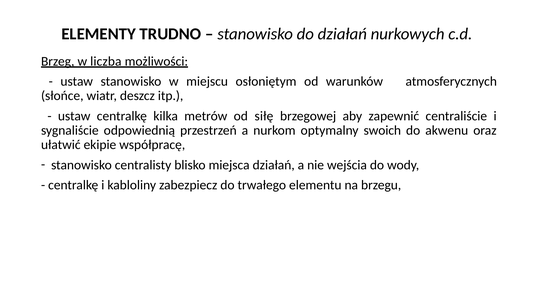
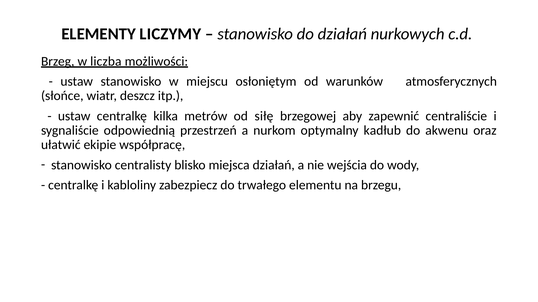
TRUDNO: TRUDNO -> LICZYMY
swoich: swoich -> kadłub
